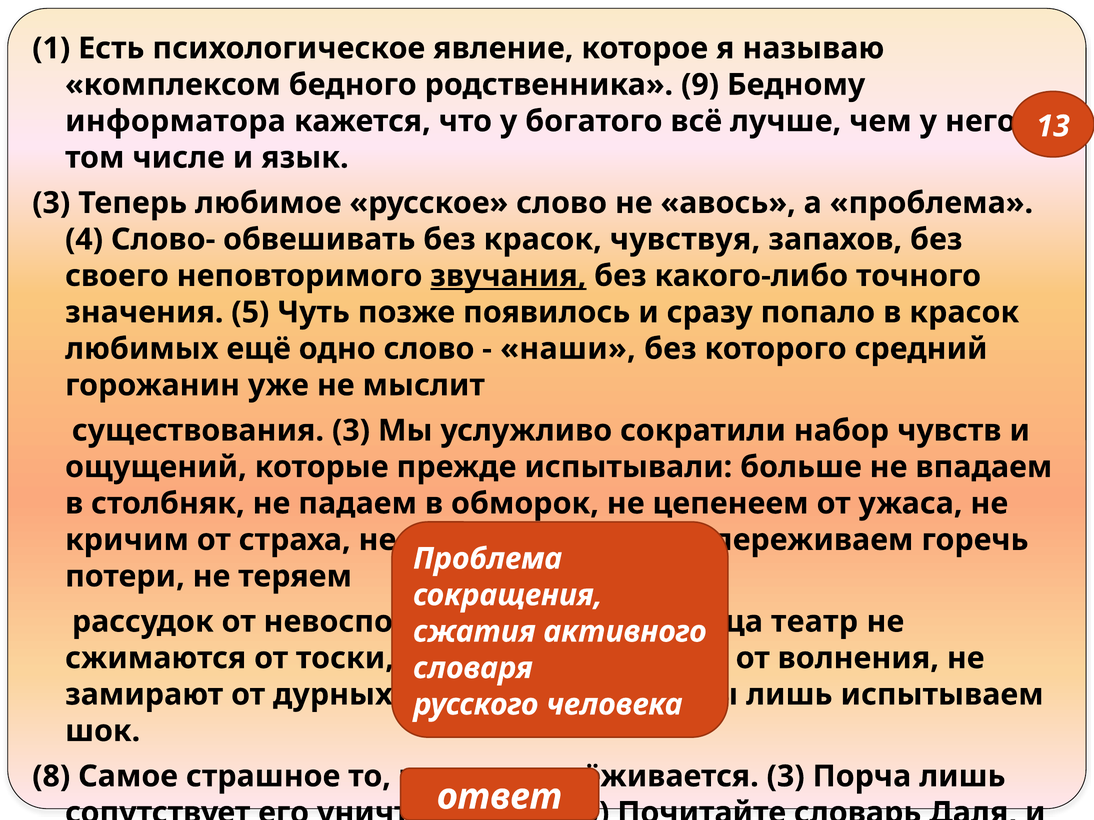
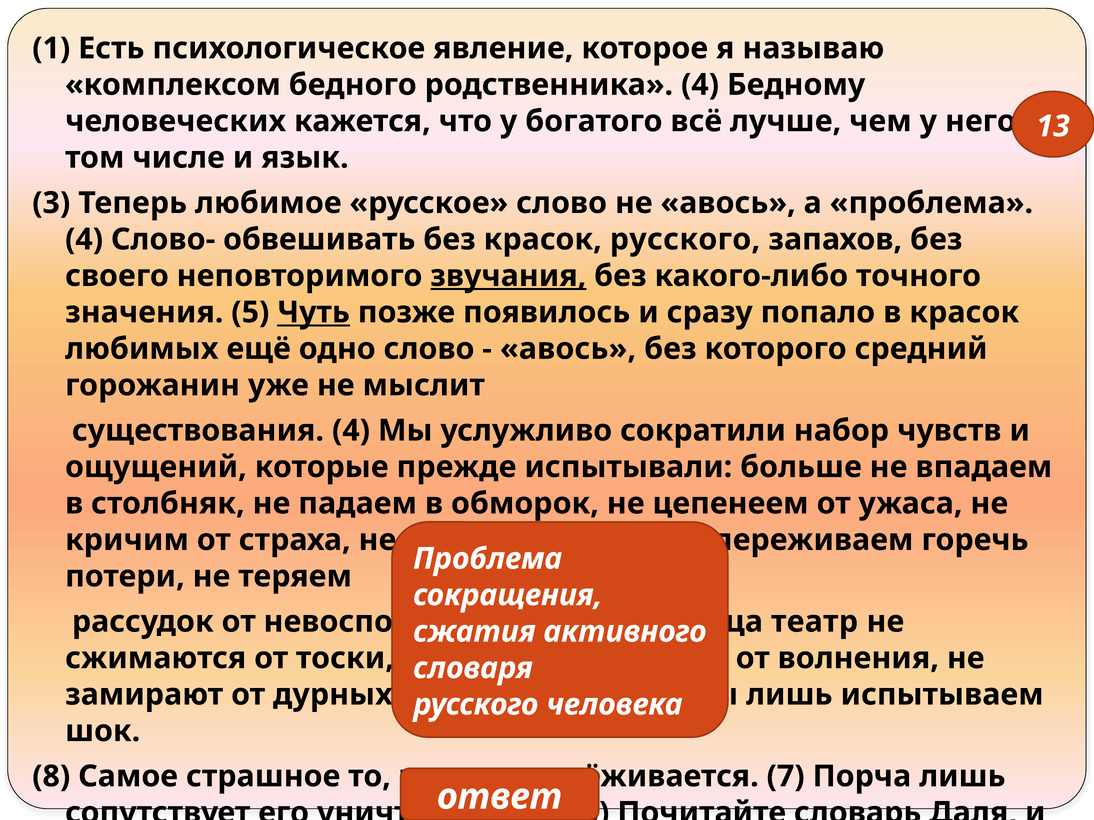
родственника 9: 9 -> 4
информатора: информатора -> человеческих
красок чувствуя: чувствуя -> русского
Чуть underline: none -> present
наши at (568, 349): наши -> авось
существования 3: 3 -> 4
3 at (786, 777): 3 -> 7
